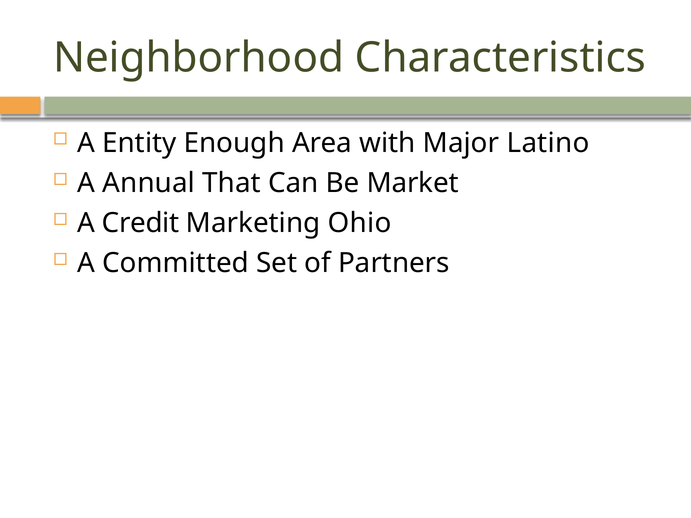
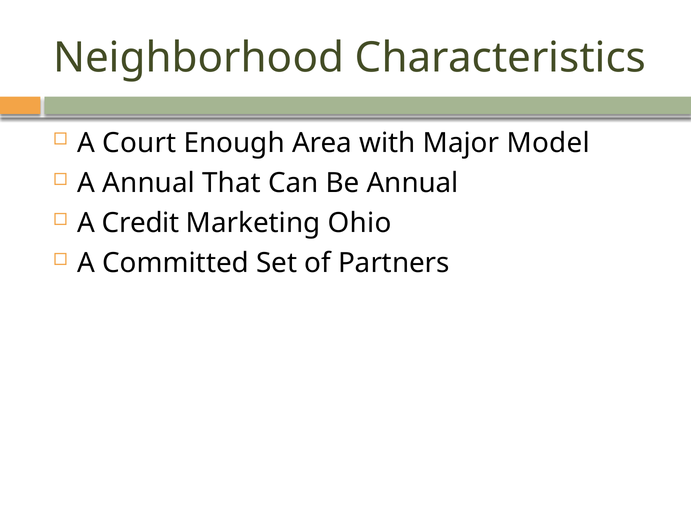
Entity: Entity -> Court
Latino: Latino -> Model
Be Market: Market -> Annual
